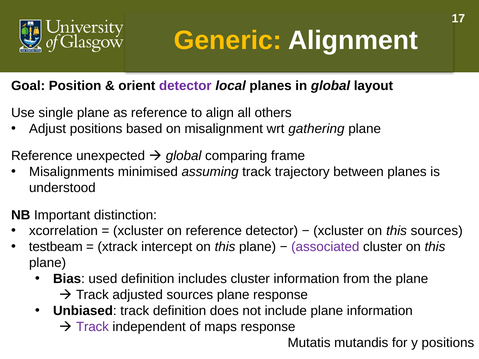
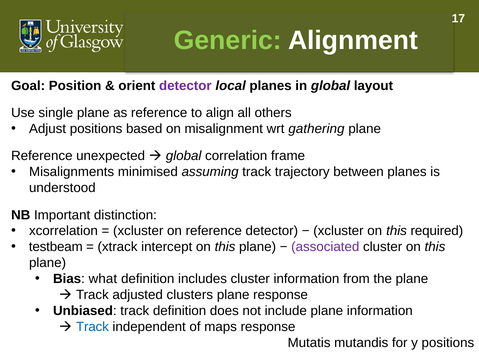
Generic colour: yellow -> light green
comparing: comparing -> correlation
this sources: sources -> required
used: used -> what
adjusted sources: sources -> clusters
Track at (92, 327) colour: purple -> blue
